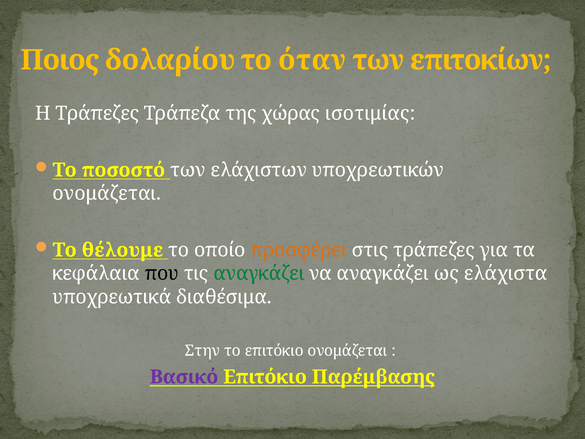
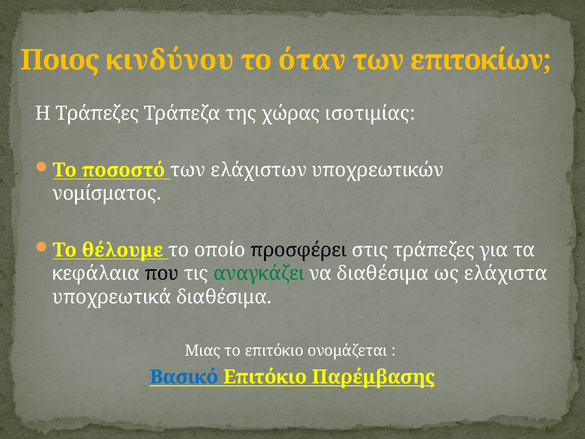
δολαρίου: δολαρίου -> κινδύνου
ονομάζεται at (107, 193): ονομάζεται -> νομίσματος
προσφέρει colour: orange -> black
να αναγκάζει: αναγκάζει -> διαθέσιμα
Στην: Στην -> Μιας
Βασικό colour: purple -> blue
